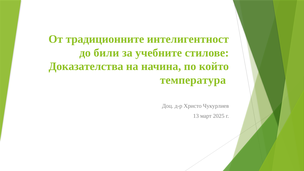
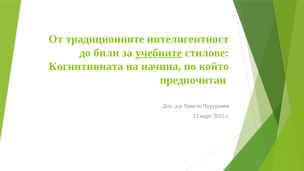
учебните underline: none -> present
Доказателства: Доказателства -> Когнитивната
температура: температура -> предпочитан
